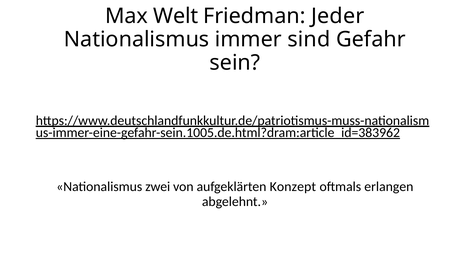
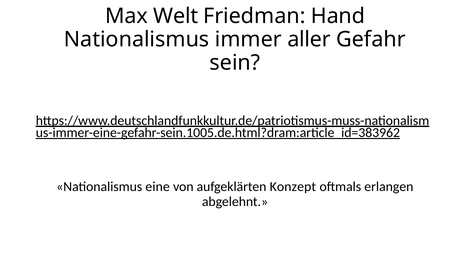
Jeder: Jeder -> Hand
sind: sind -> aller
zwei: zwei -> eine
